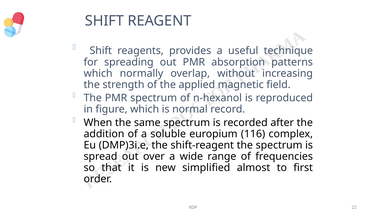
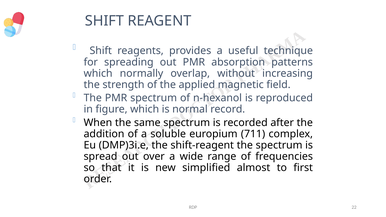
116: 116 -> 711
